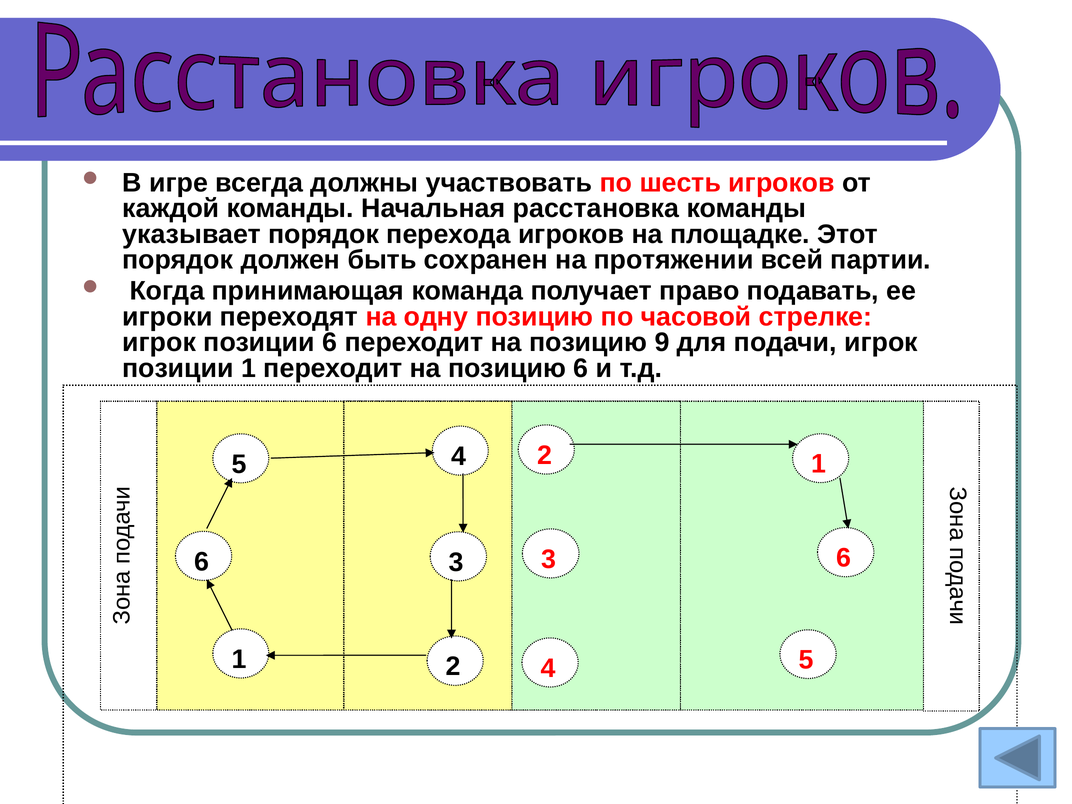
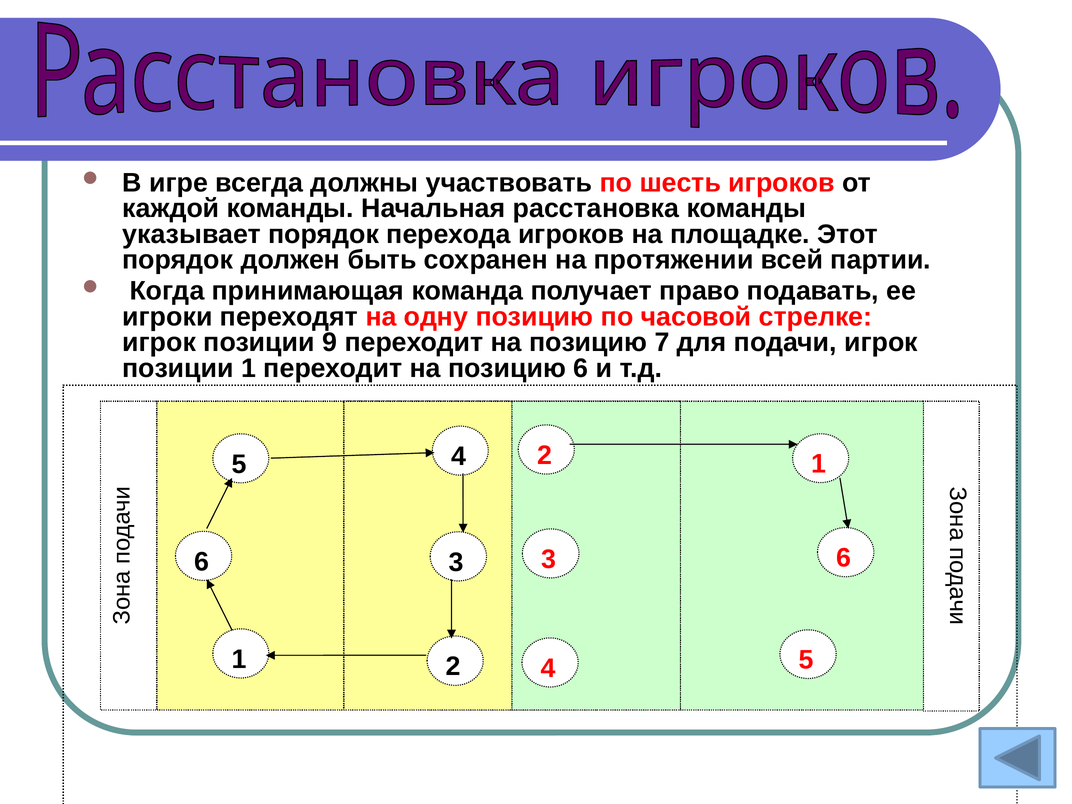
позиции 6: 6 -> 9
9: 9 -> 7
